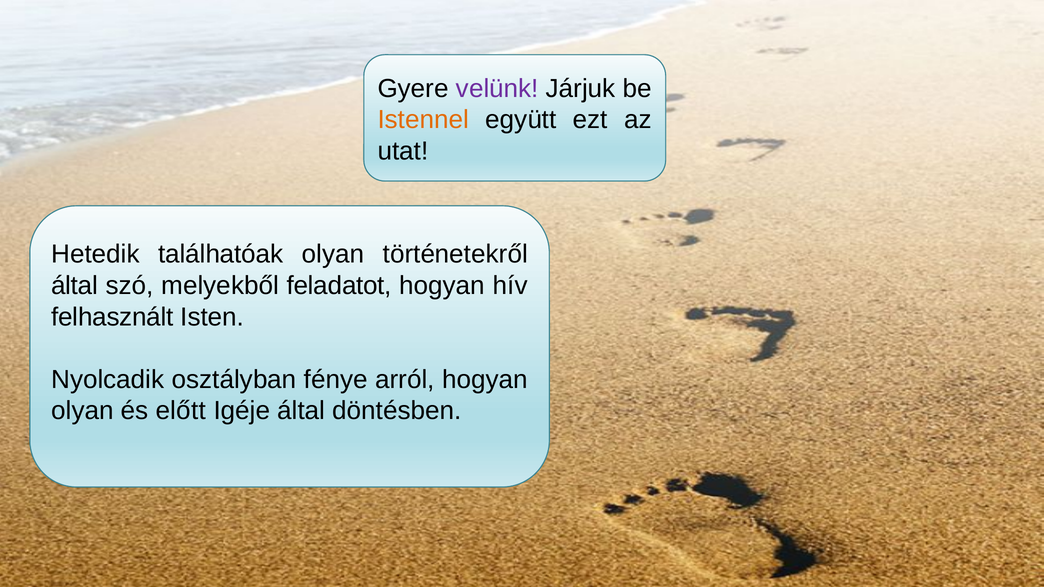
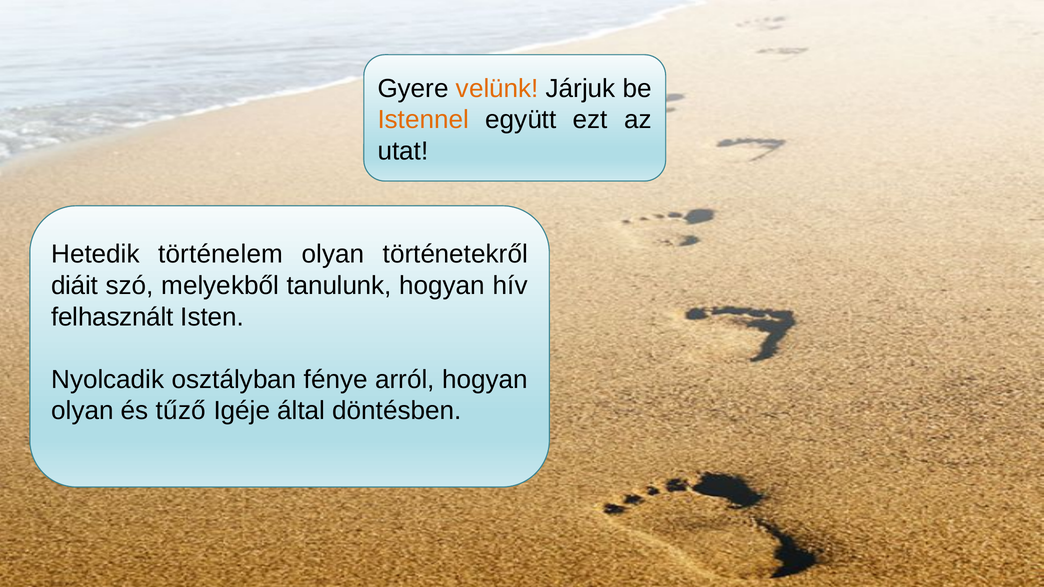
velünk colour: purple -> orange
találhatóak: találhatóak -> történelem
által at (75, 286): által -> diáit
feladatot: feladatot -> tanulunk
előtt: előtt -> tűző
